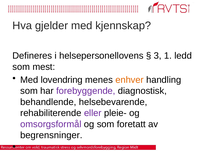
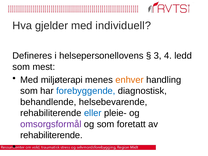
kjennskap: kjennskap -> individuell
1: 1 -> 4
lovendring: lovendring -> miljøterapi
forebyggende colour: purple -> blue
eller colour: purple -> blue
begrensninger at (51, 135): begrensninger -> rehabiliterende
